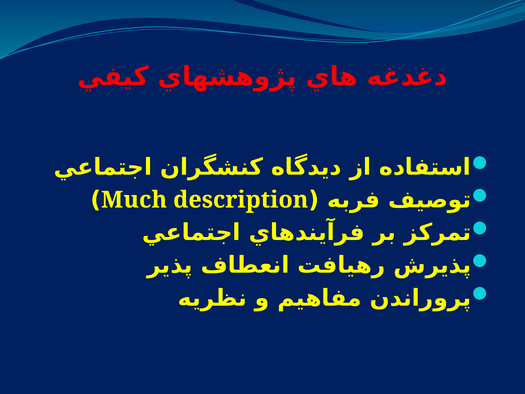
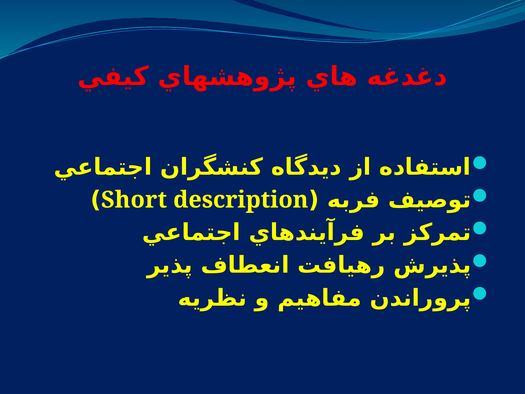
Much: Much -> Short
